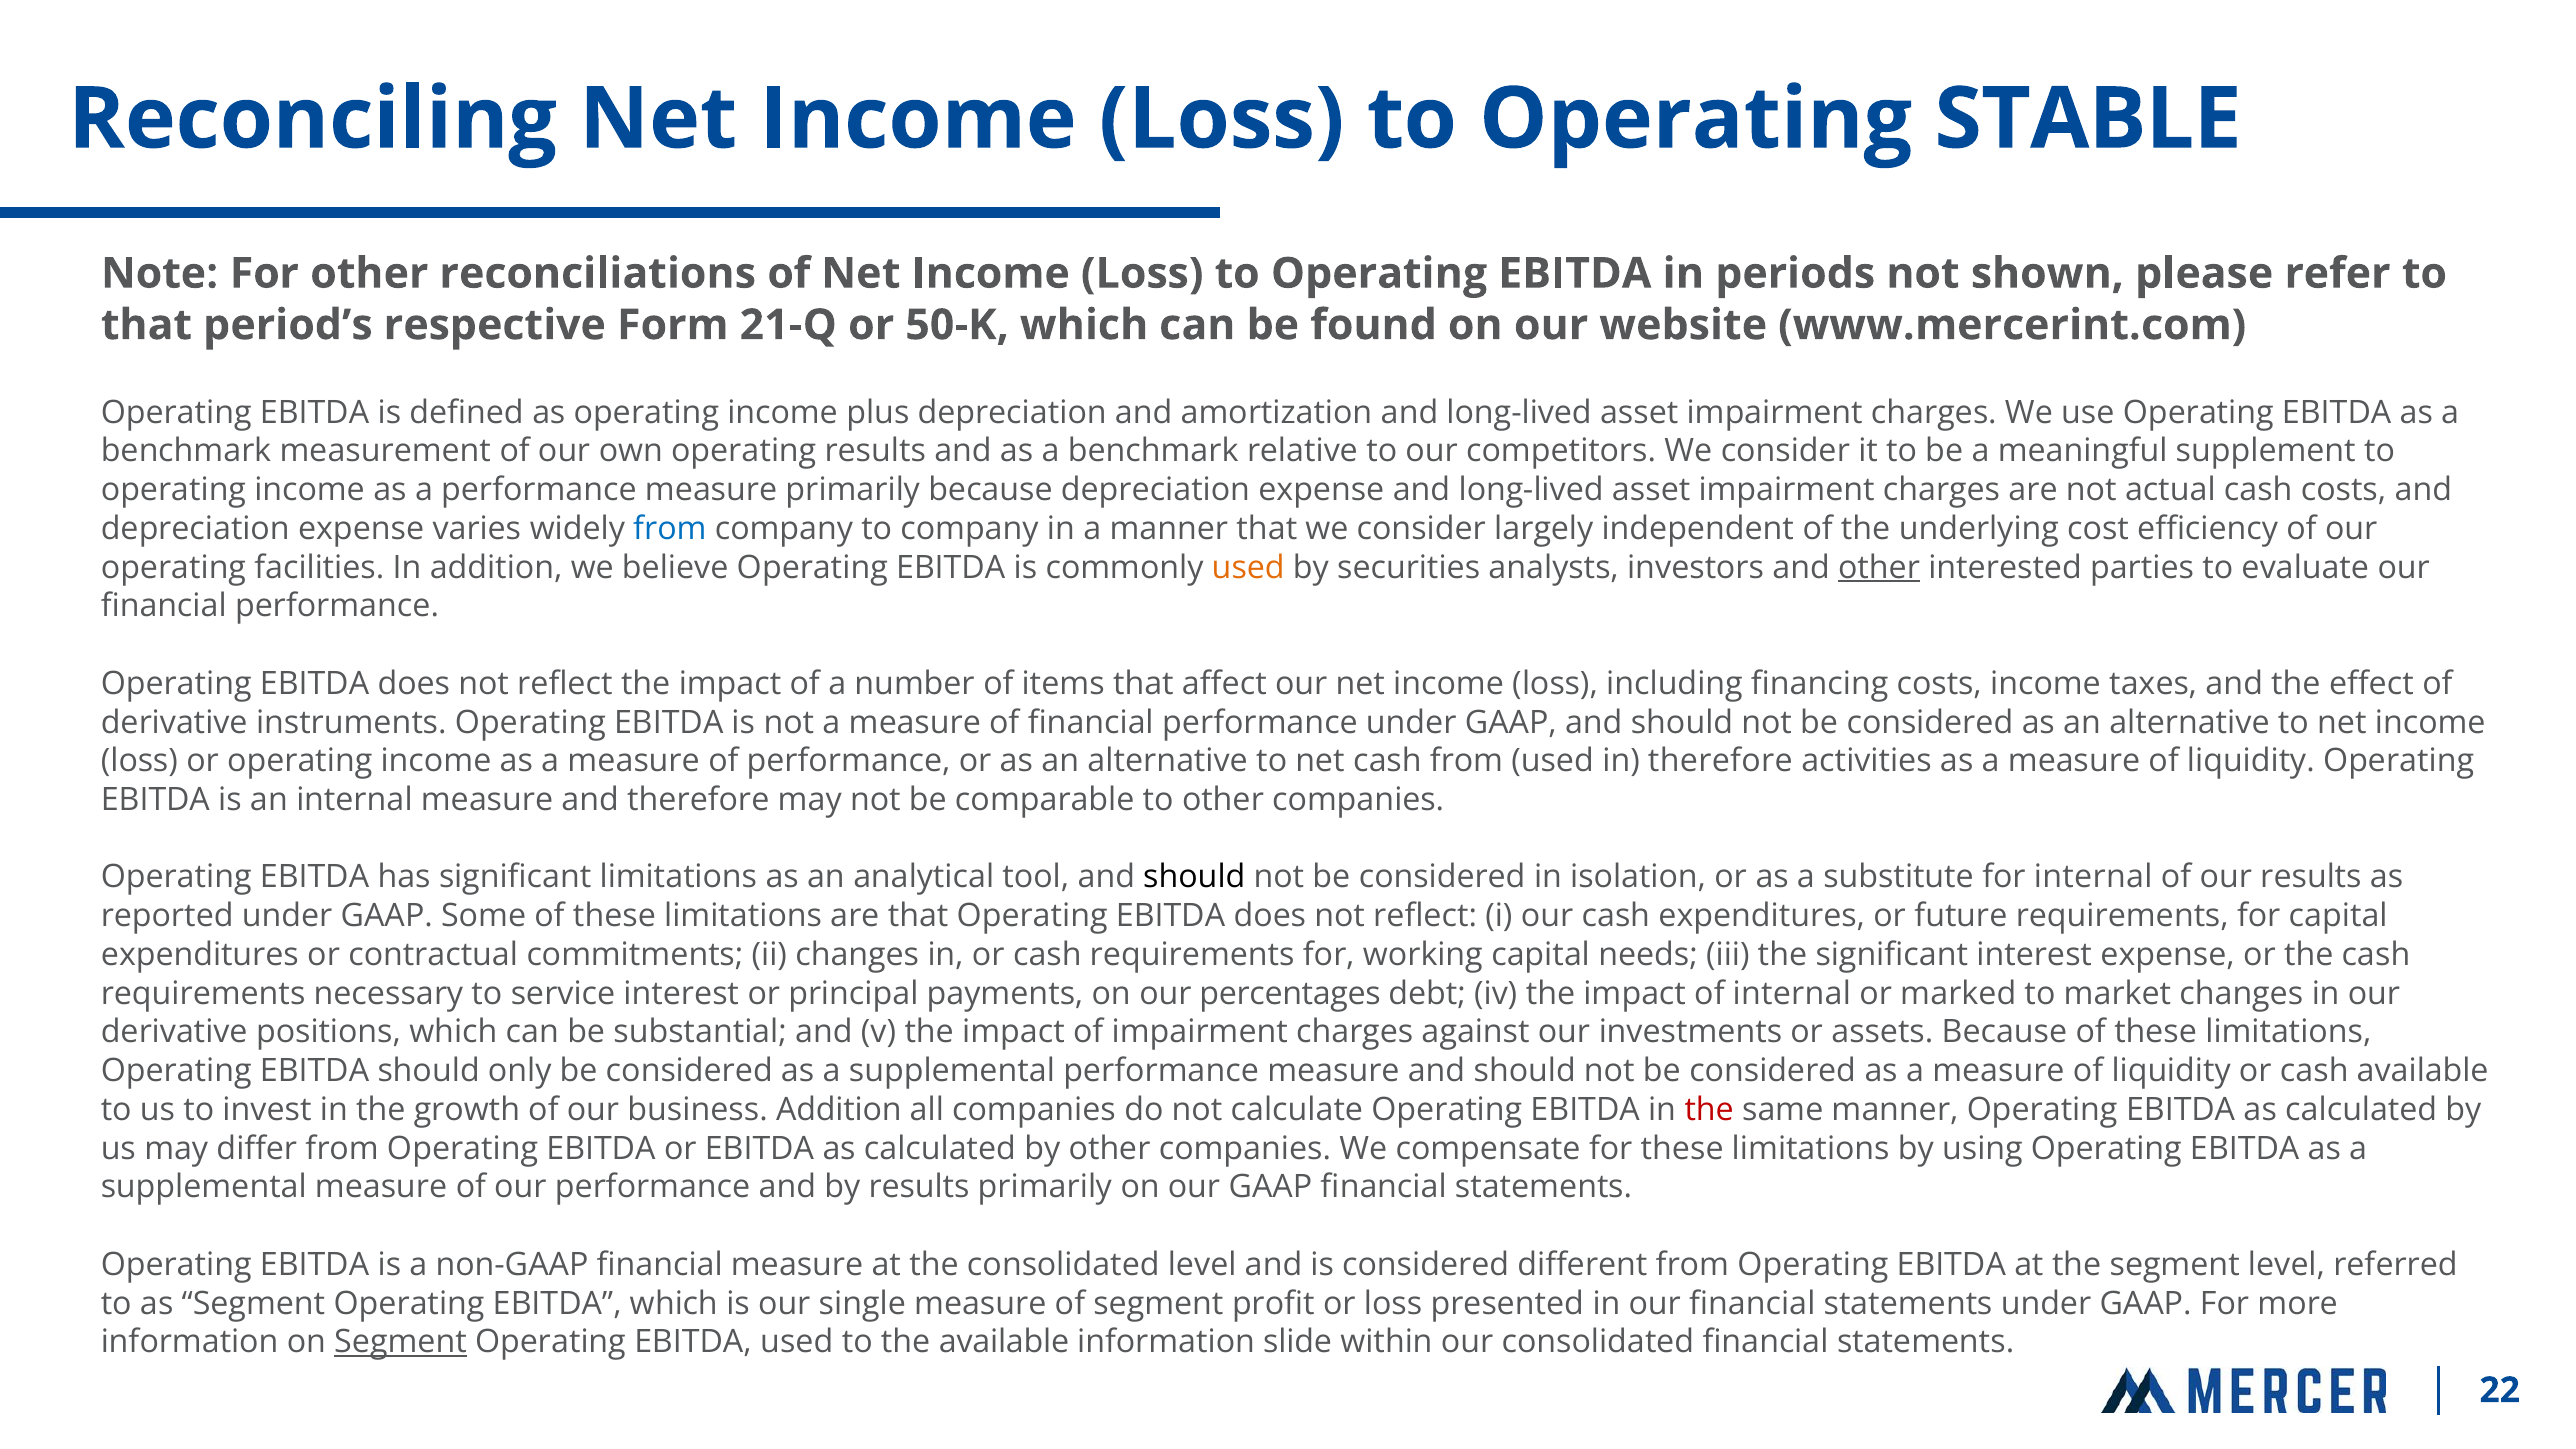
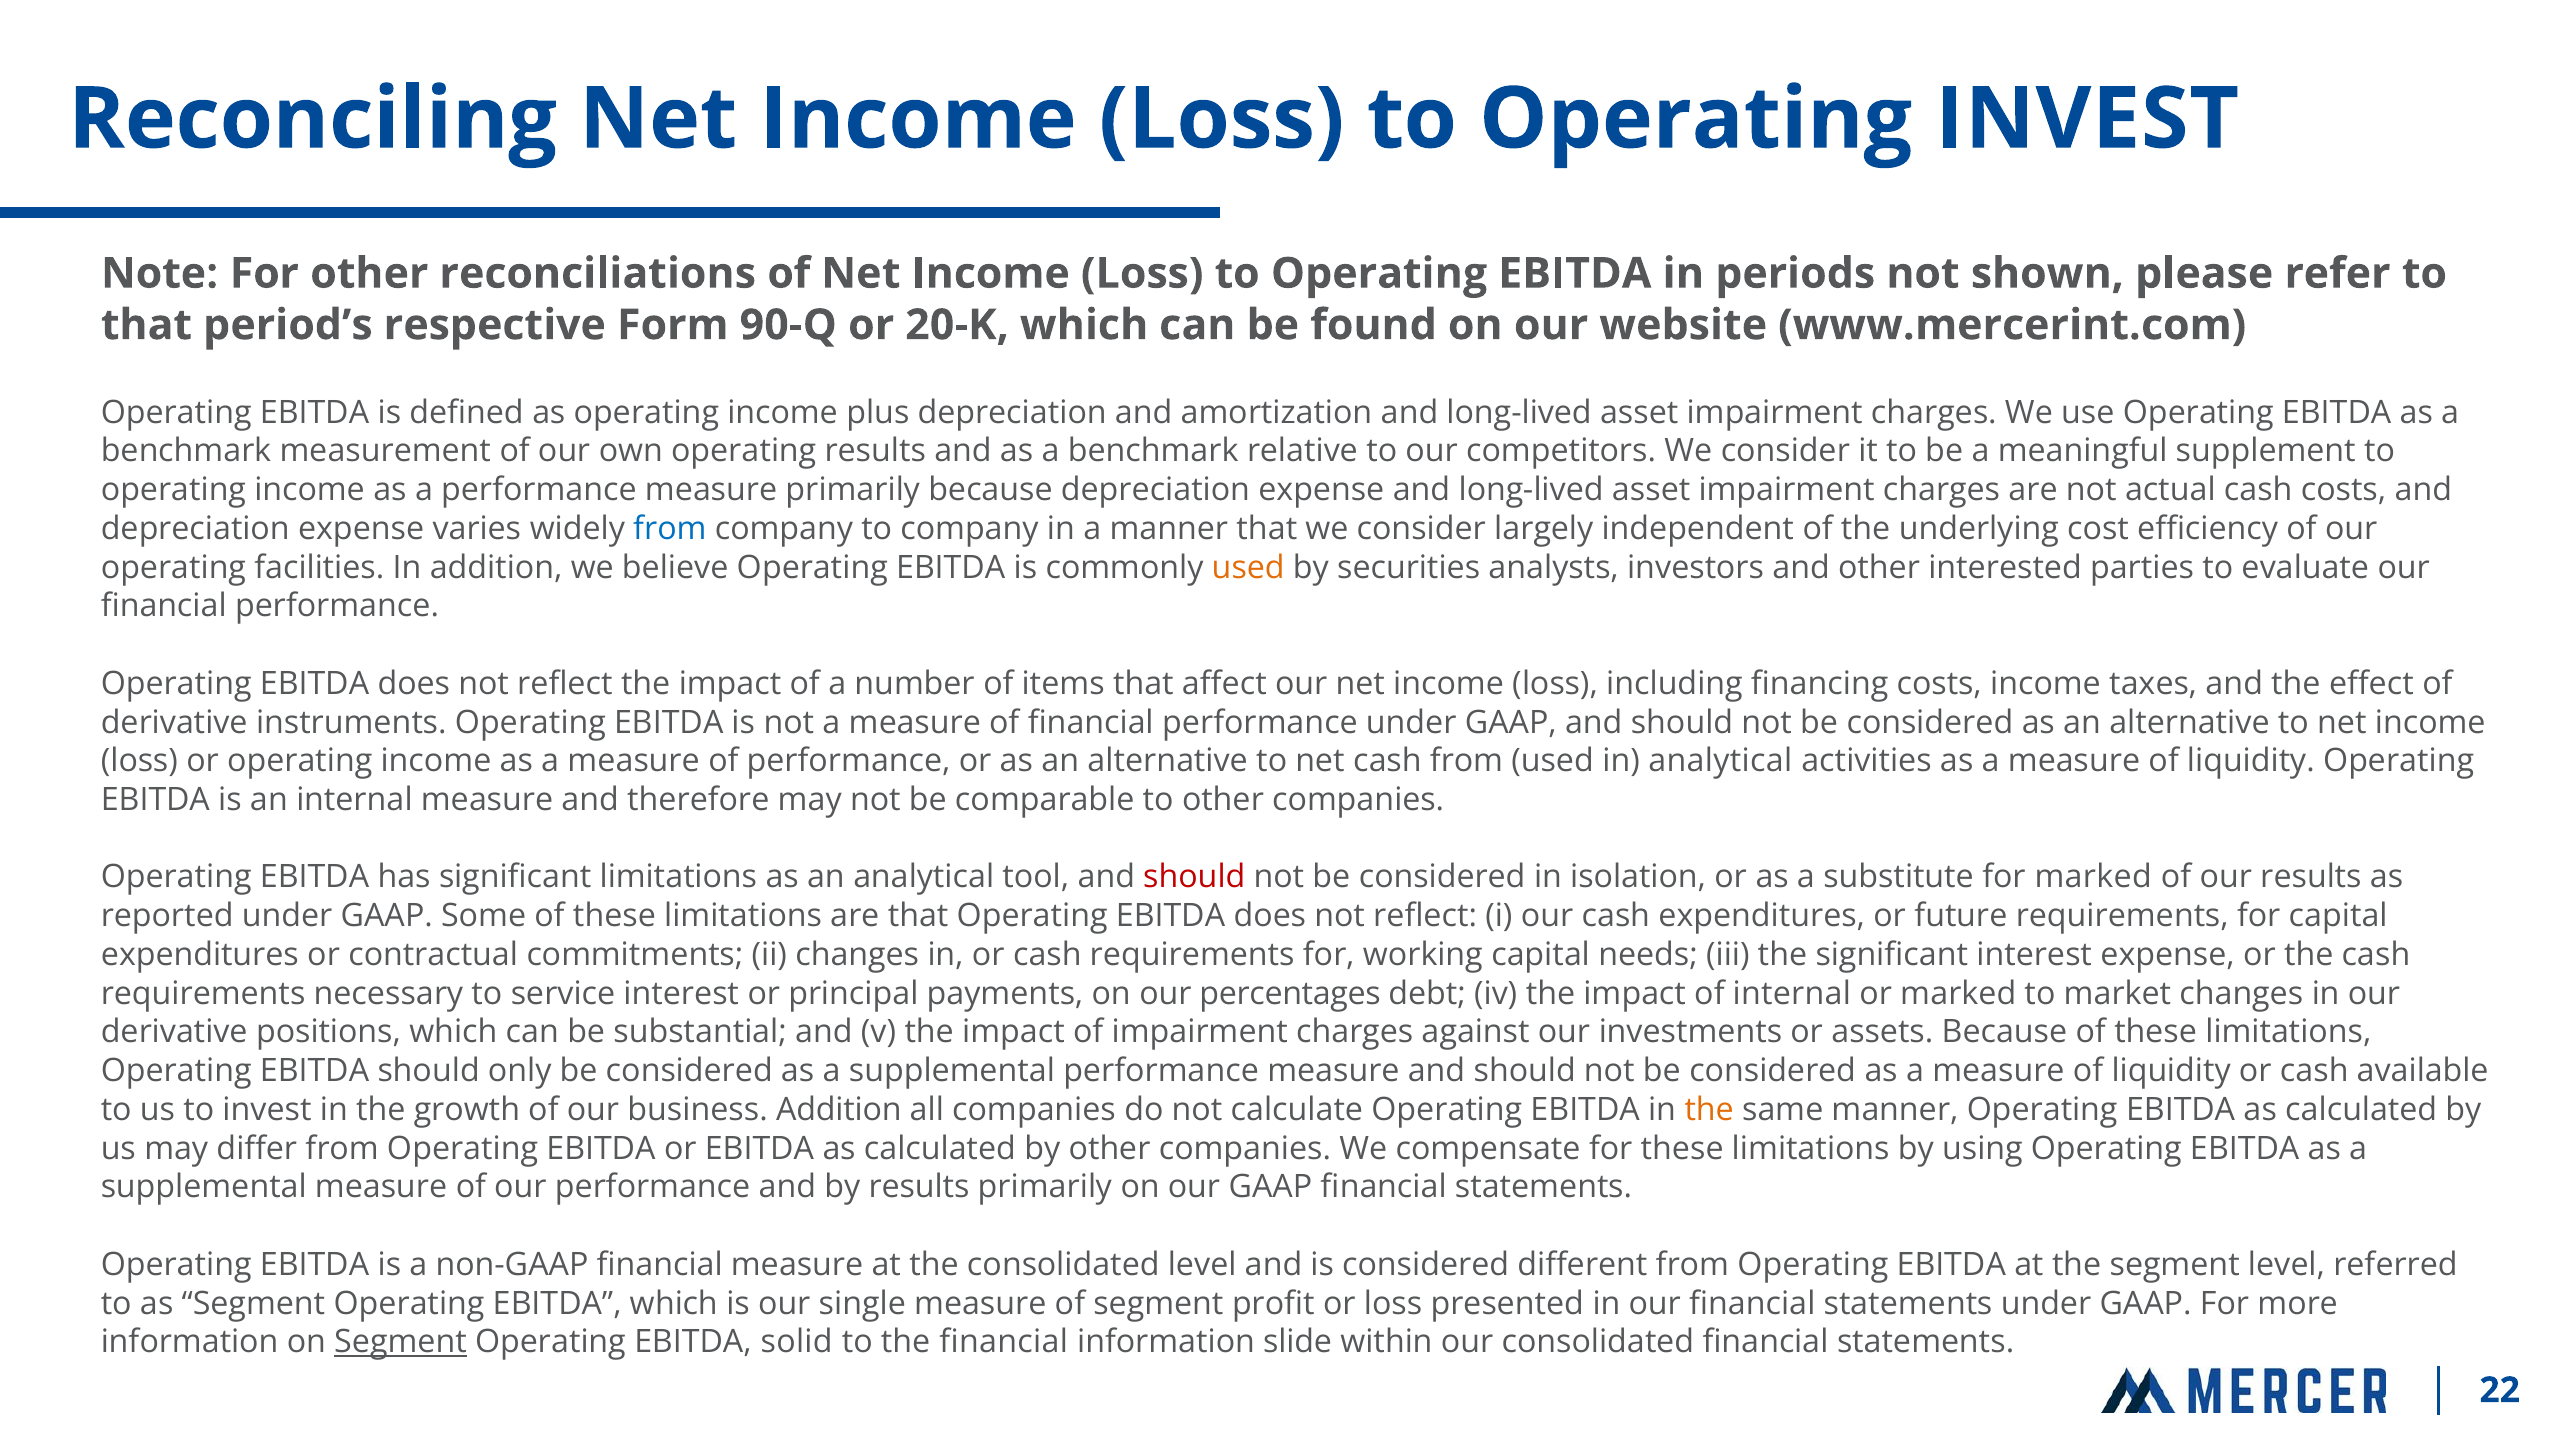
Operating STABLE: STABLE -> INVEST
21-Q: 21-Q -> 90-Q
50-K: 50-K -> 20-K
other at (1879, 567) underline: present -> none
in therefore: therefore -> analytical
should at (1194, 877) colour: black -> red
for internal: internal -> marked
the at (1709, 1110) colour: red -> orange
EBITDA used: used -> solid
the available: available -> financial
